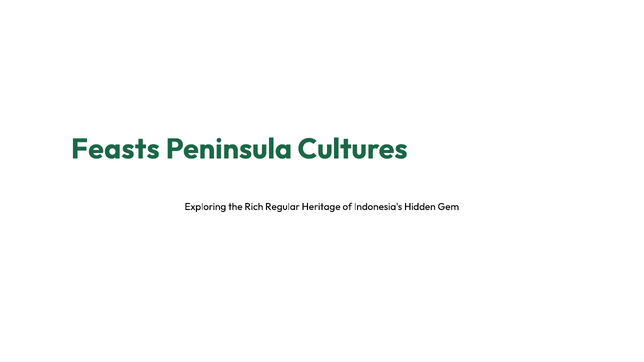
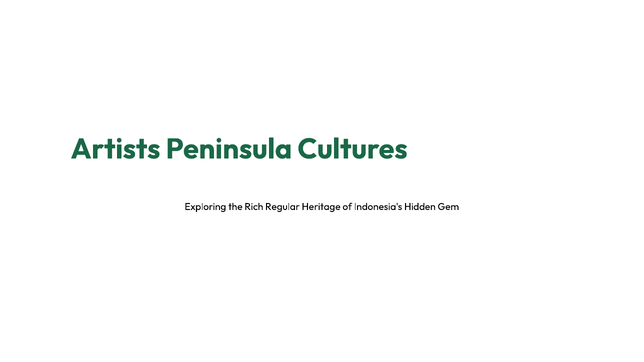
Feasts: Feasts -> Artists
